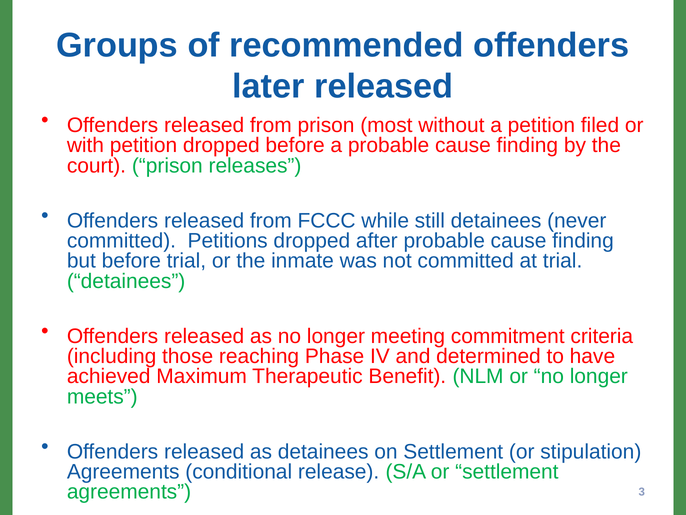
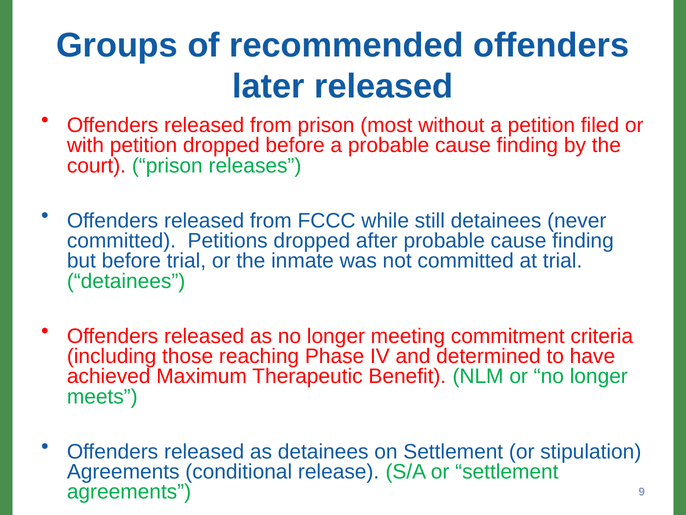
3: 3 -> 9
